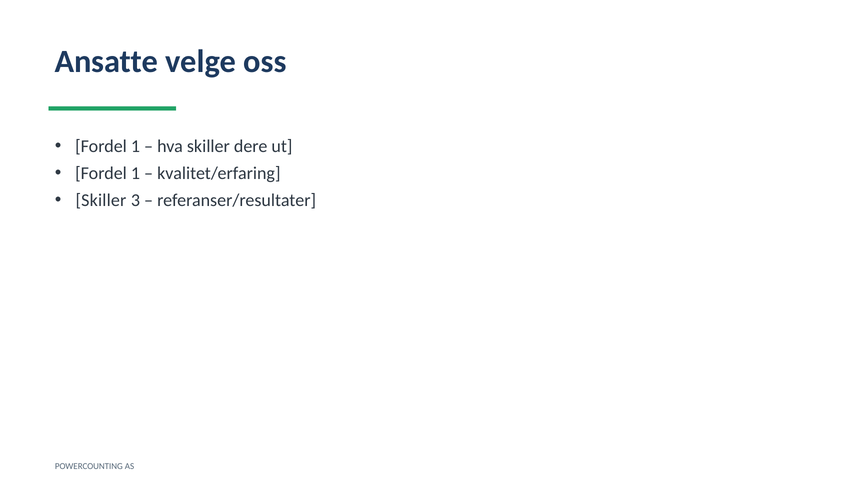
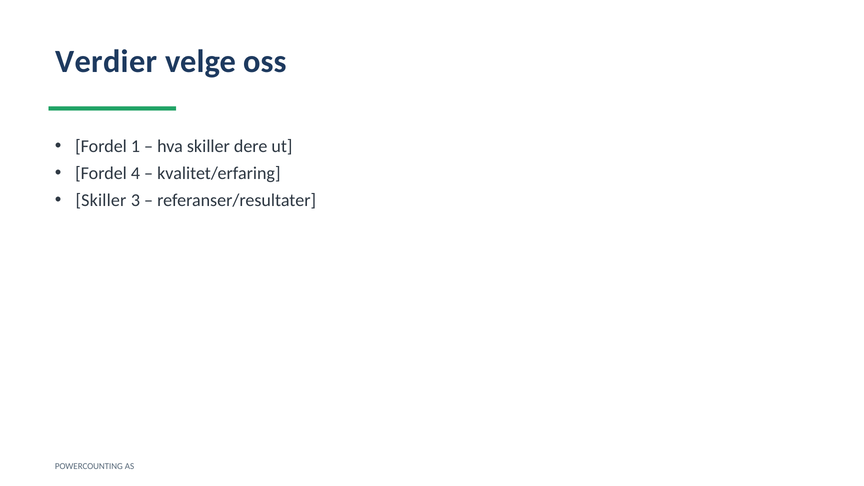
Ansatte: Ansatte -> Verdier
1 at (135, 173): 1 -> 4
